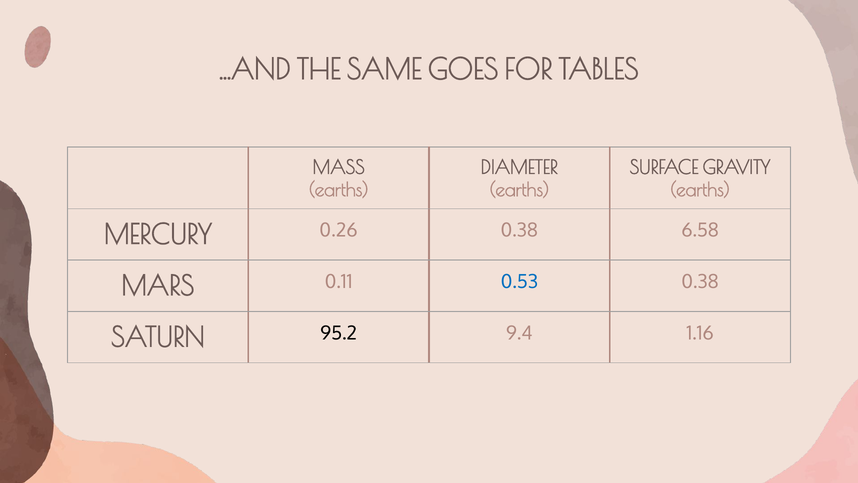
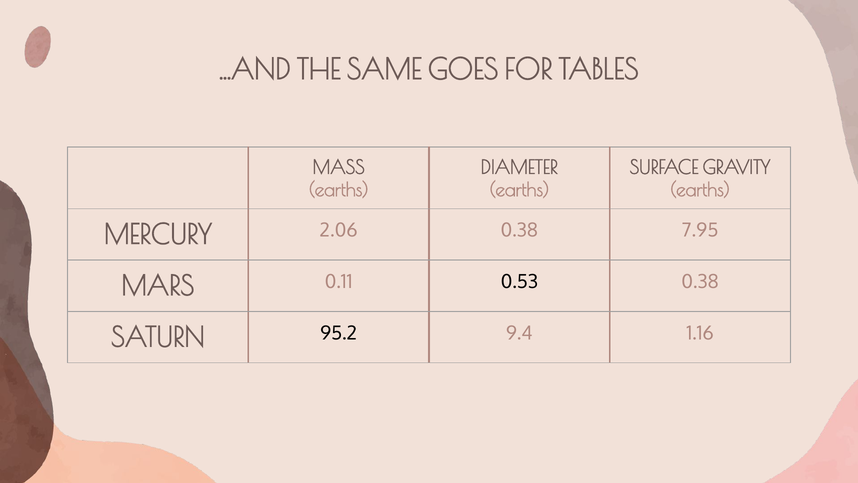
0.26: 0.26 -> 2.06
6.58: 6.58 -> 7.95
0.53 colour: blue -> black
